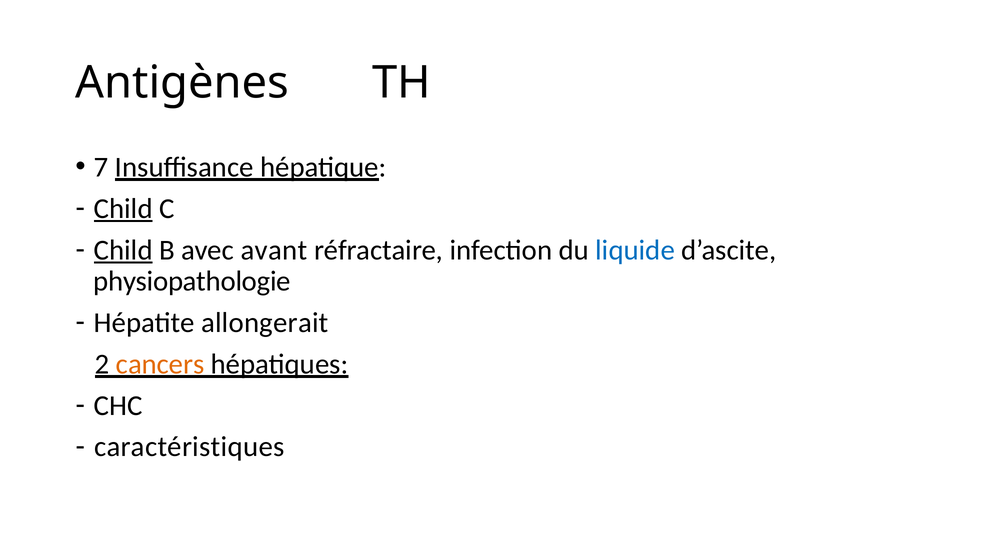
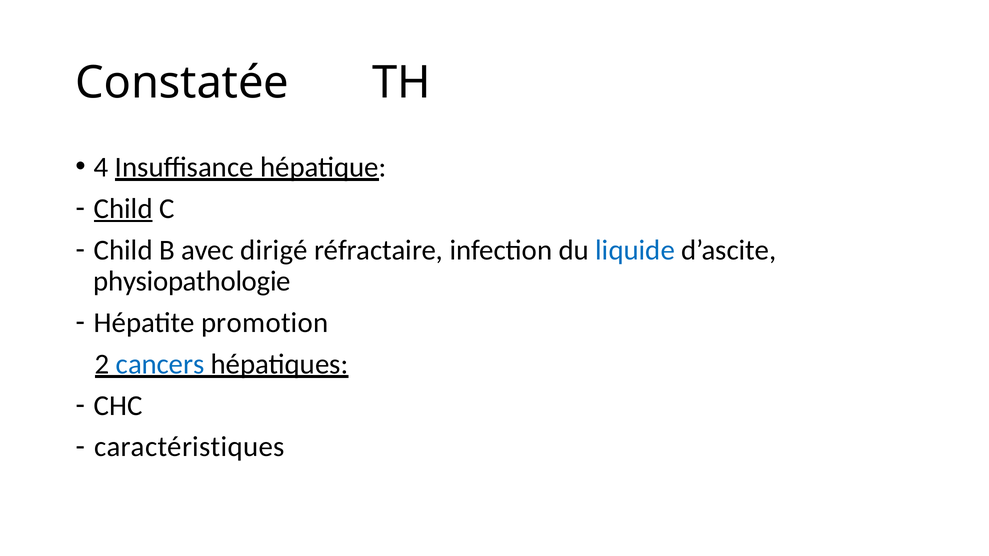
Antigènes: Antigènes -> Constatée
7: 7 -> 4
Child at (123, 250) underline: present -> none
avant: avant -> dirigé
allongerait: allongerait -> promotion
cancers colour: orange -> blue
